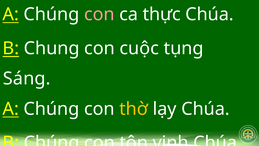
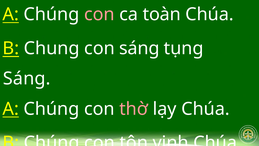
thực: thực -> toàn
con cuộc: cuộc -> sáng
thờ colour: yellow -> pink
